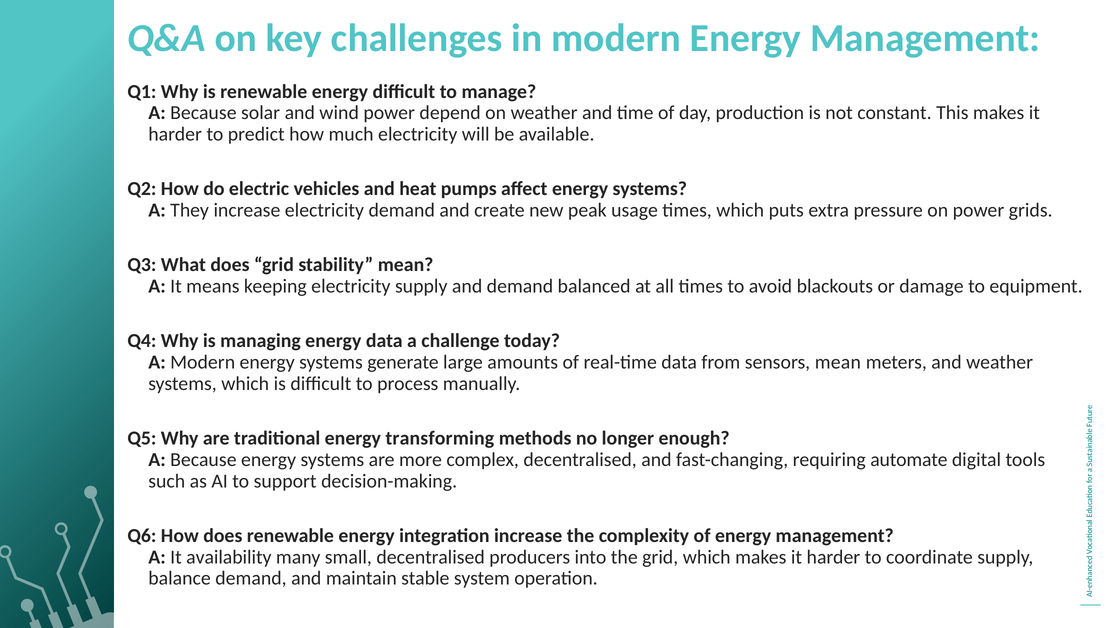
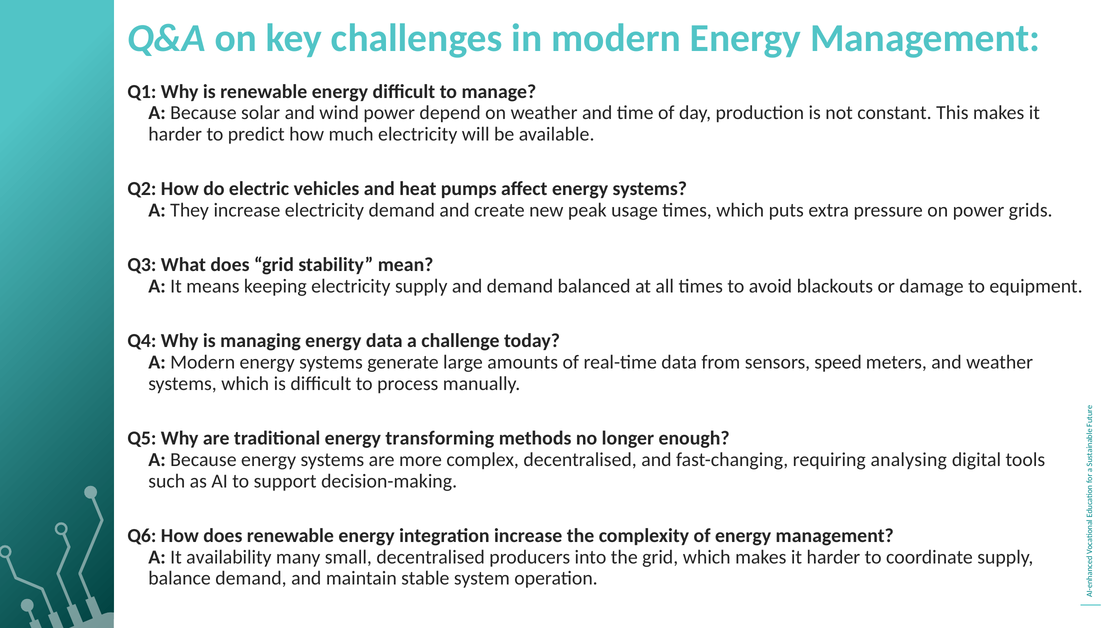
sensors mean: mean -> speed
automate: automate -> analysing
